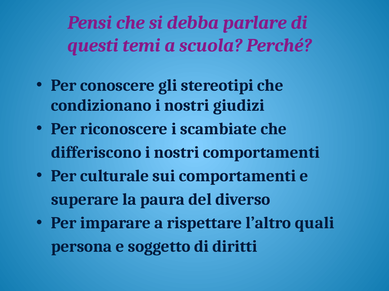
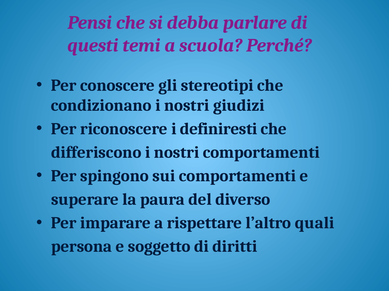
scambiate: scambiate -> definiresti
culturale: culturale -> spingono
